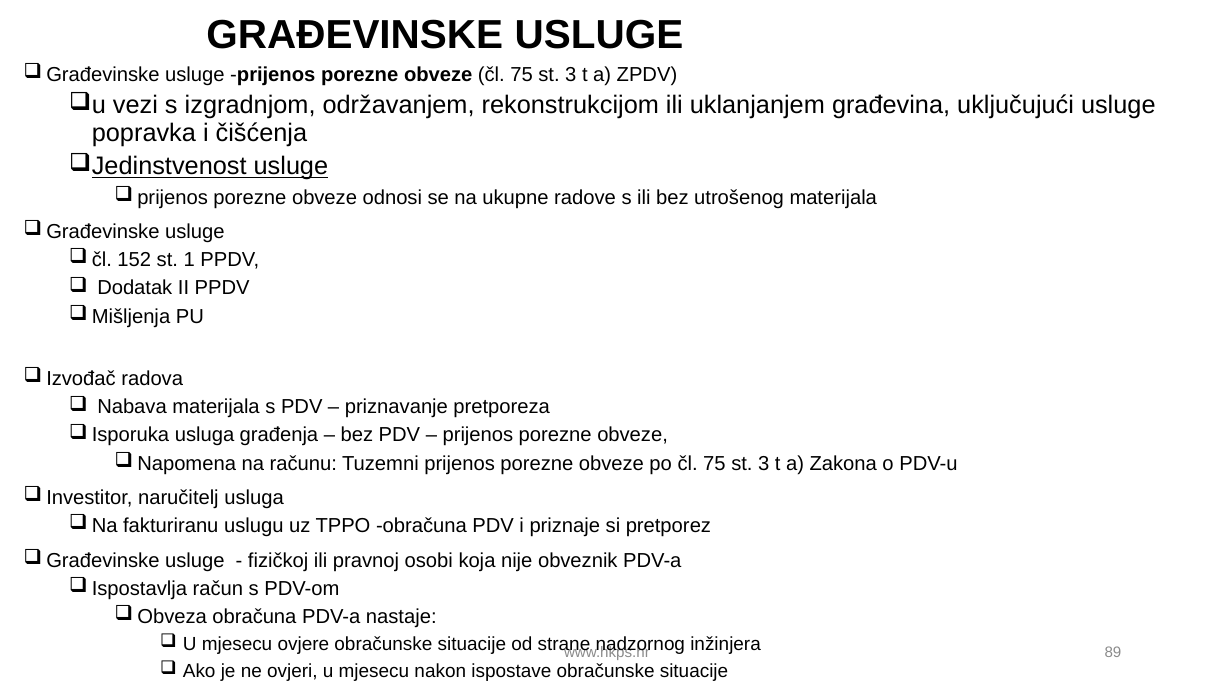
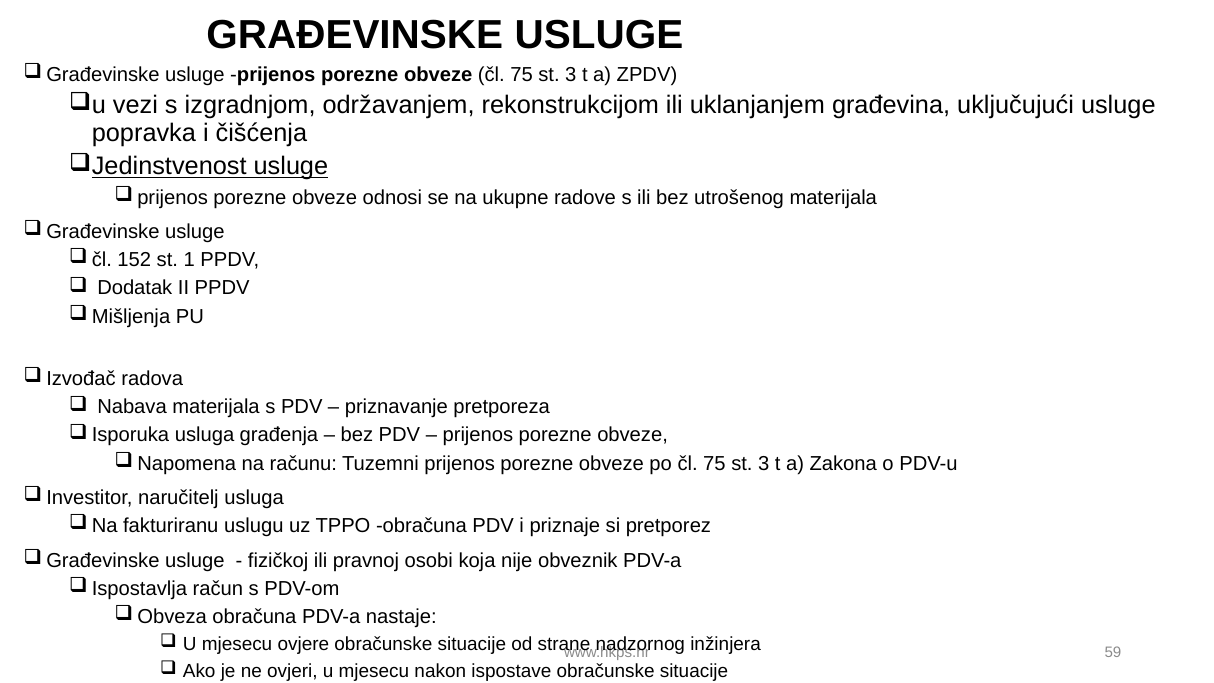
89: 89 -> 59
